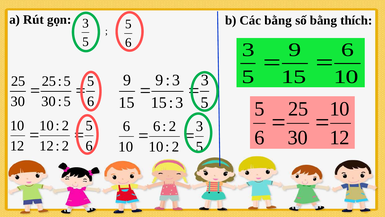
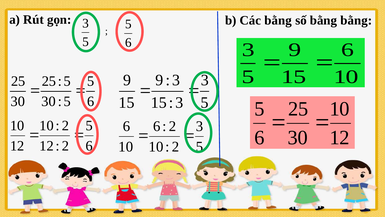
bằng thích: thích -> bằng
